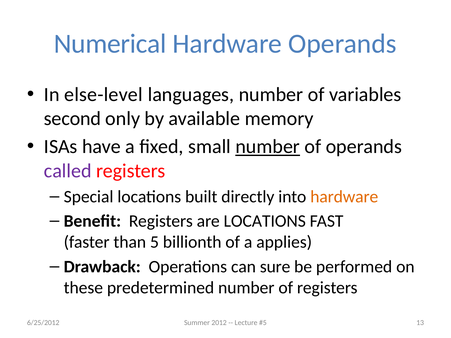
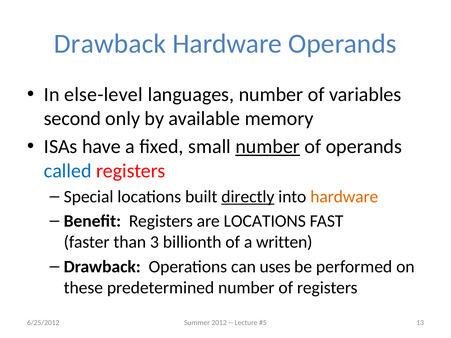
Numerical at (110, 44): Numerical -> Drawback
called colour: purple -> blue
directly underline: none -> present
5: 5 -> 3
applies: applies -> written
sure: sure -> uses
